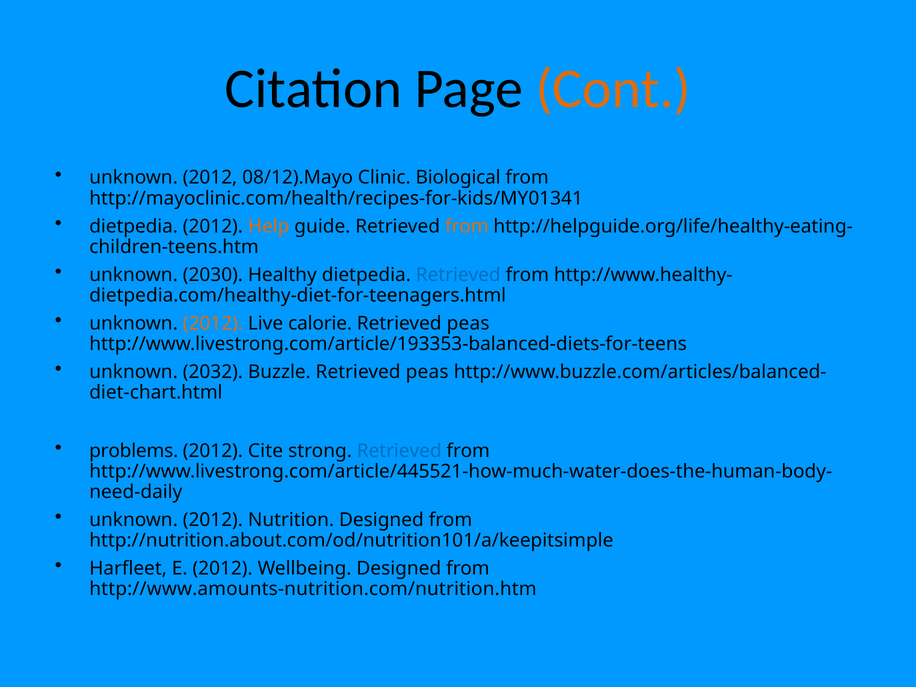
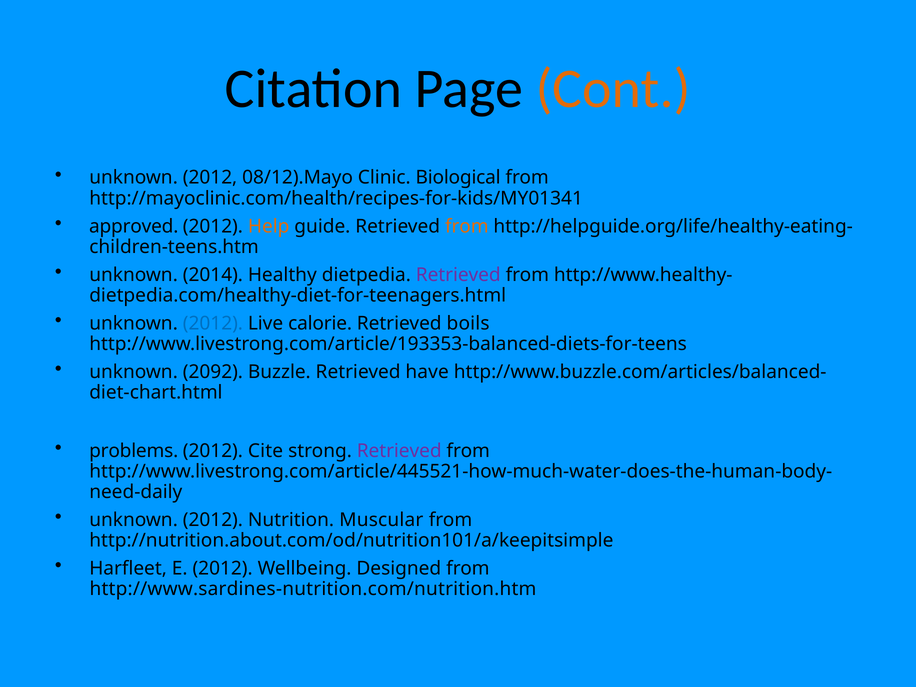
dietpedia at (134, 226): dietpedia -> approved
2030: 2030 -> 2014
Retrieved at (458, 275) colour: blue -> purple
2012 at (213, 323) colour: orange -> blue
peas at (468, 323): peas -> boils
2032: 2032 -> 2092
Buzzle Retrieved peas: peas -> have
Retrieved at (399, 451) colour: blue -> purple
Nutrition Designed: Designed -> Muscular
http://www.amounts-nutrition.com/nutrition.htm: http://www.amounts-nutrition.com/nutrition.htm -> http://www.sardines-nutrition.com/nutrition.htm
